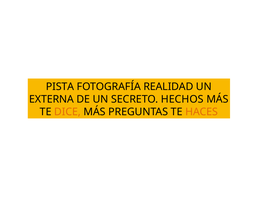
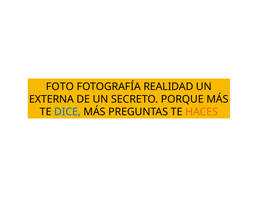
PISTA: PISTA -> FOTO
HECHOS: HECHOS -> PORQUE
DICE colour: orange -> blue
